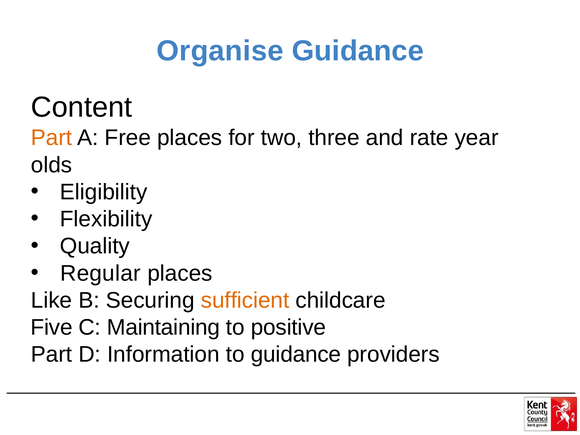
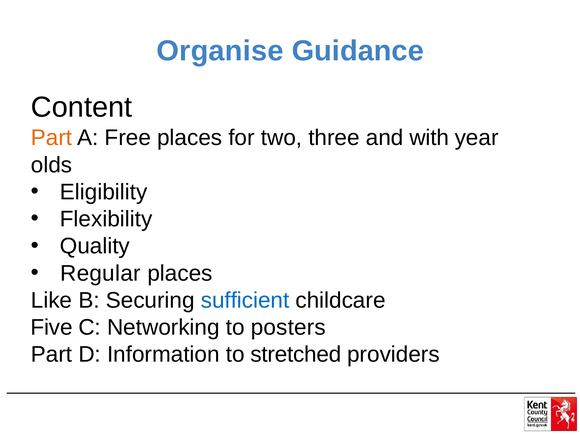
rate: rate -> with
sufficient colour: orange -> blue
Maintaining: Maintaining -> Networking
positive: positive -> posters
to guidance: guidance -> stretched
